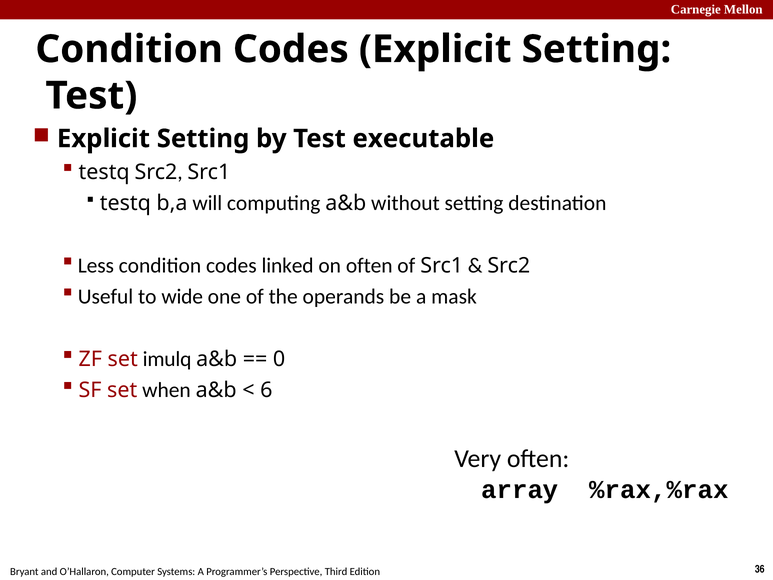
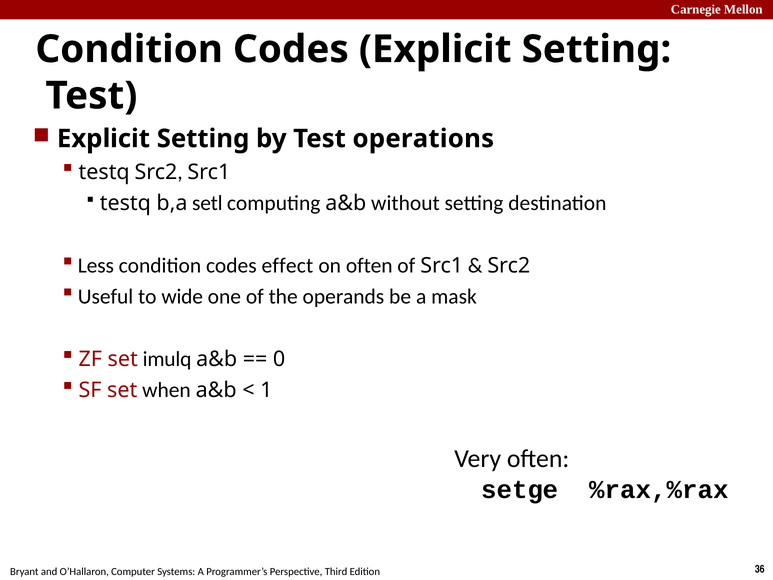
executable: executable -> operations
will: will -> setl
linked: linked -> effect
6: 6 -> 1
array: array -> setge
